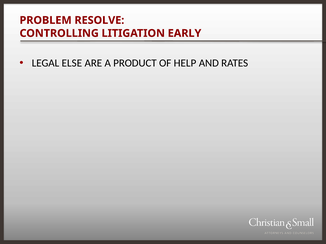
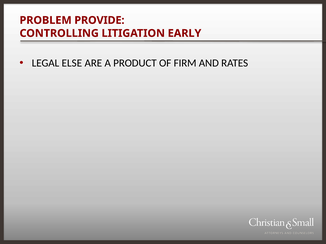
RESOLVE: RESOLVE -> PROVIDE
HELP: HELP -> FIRM
